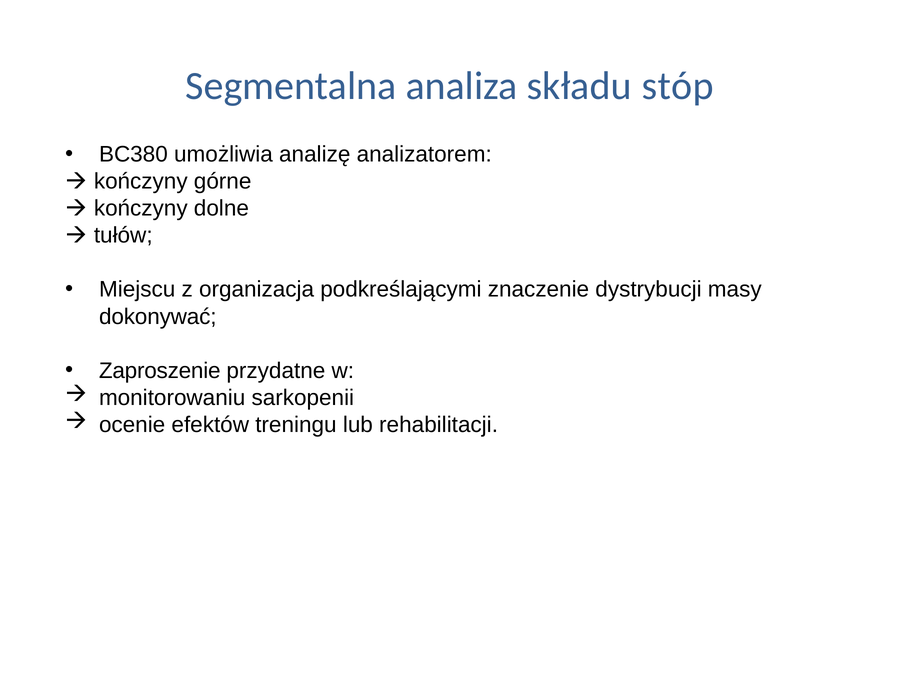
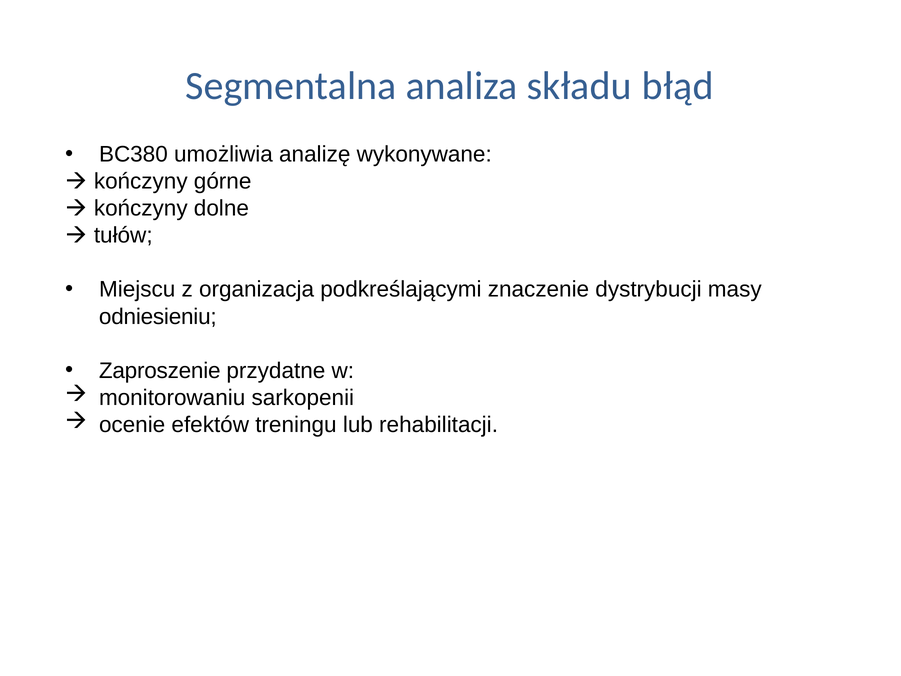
stóp: stóp -> błąd
analizatorem: analizatorem -> wykonywane
dokonywać: dokonywać -> odniesieniu
